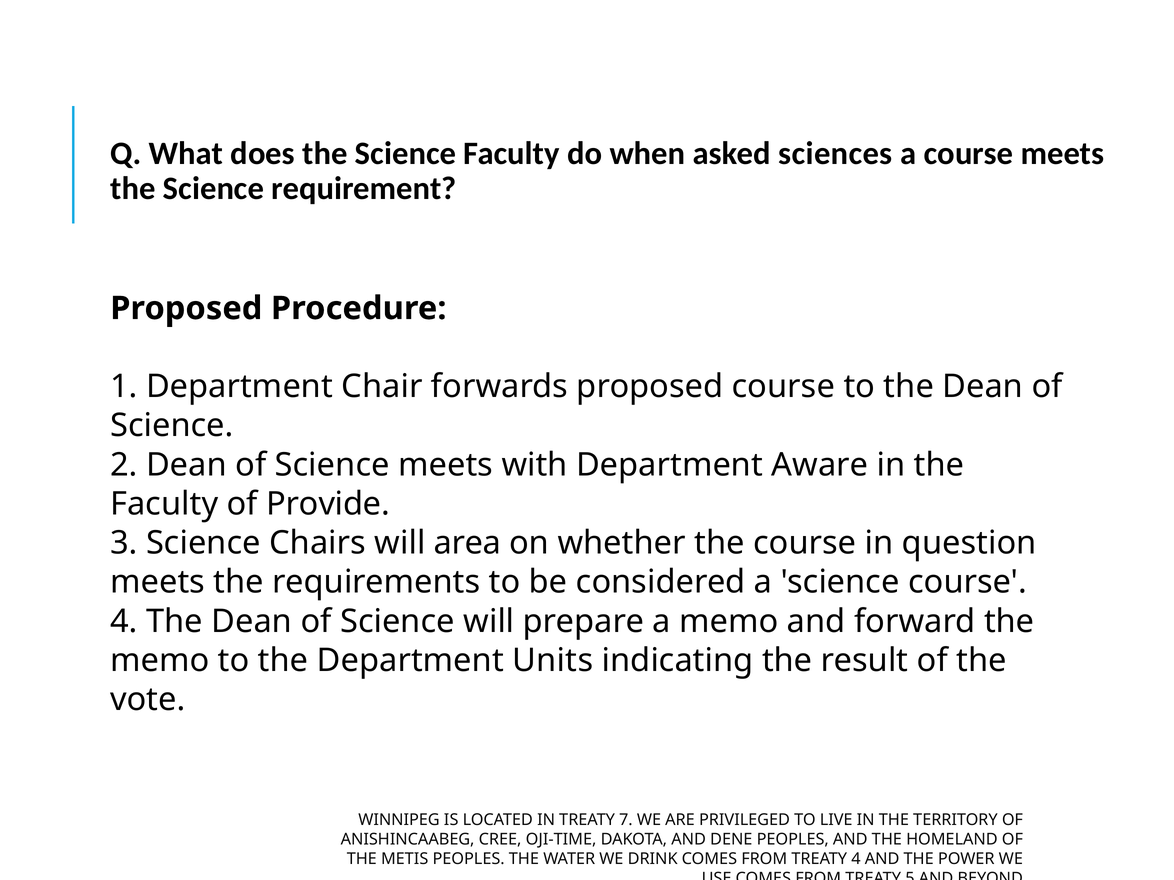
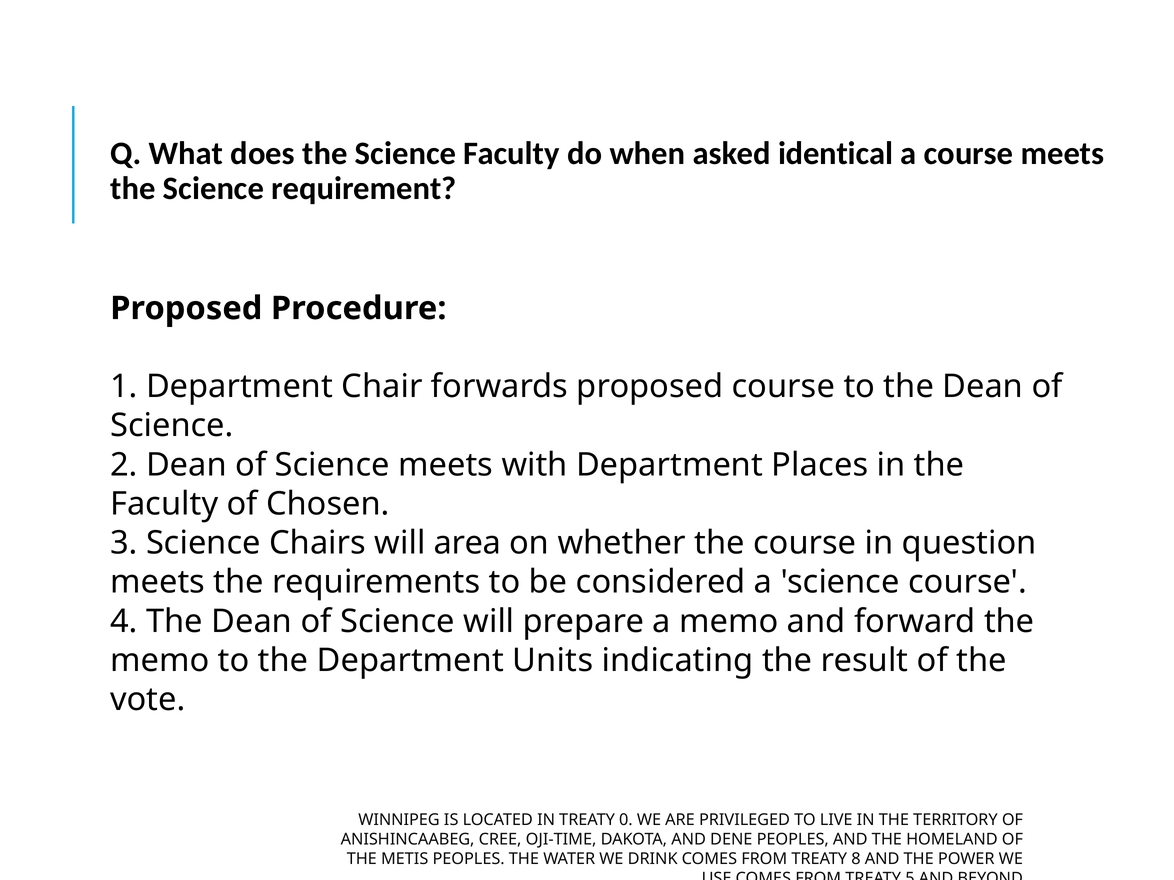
sciences: sciences -> identical
Aware: Aware -> Places
Provide: Provide -> Chosen
7: 7 -> 0
TREATY 4: 4 -> 8
